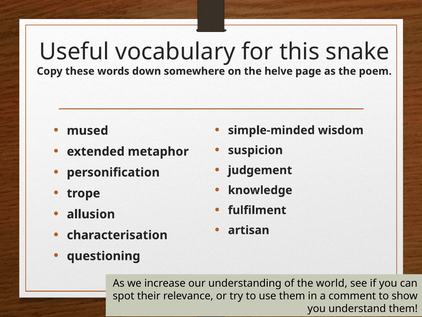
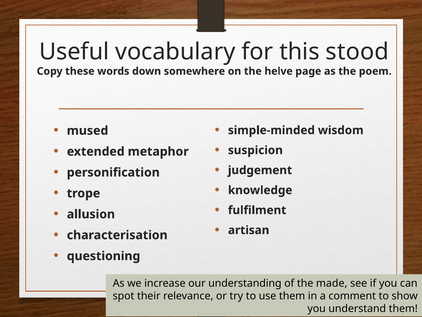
snake: snake -> stood
world: world -> made
